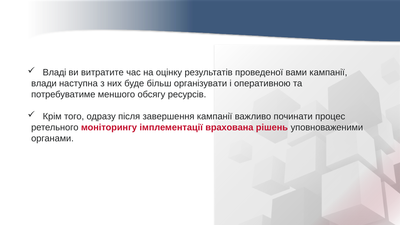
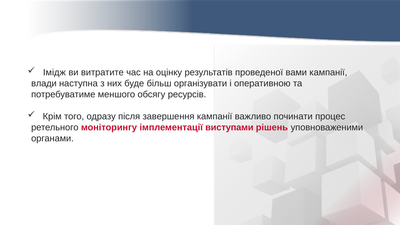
Владі: Владі -> Імідж
врахована: врахована -> виступами
